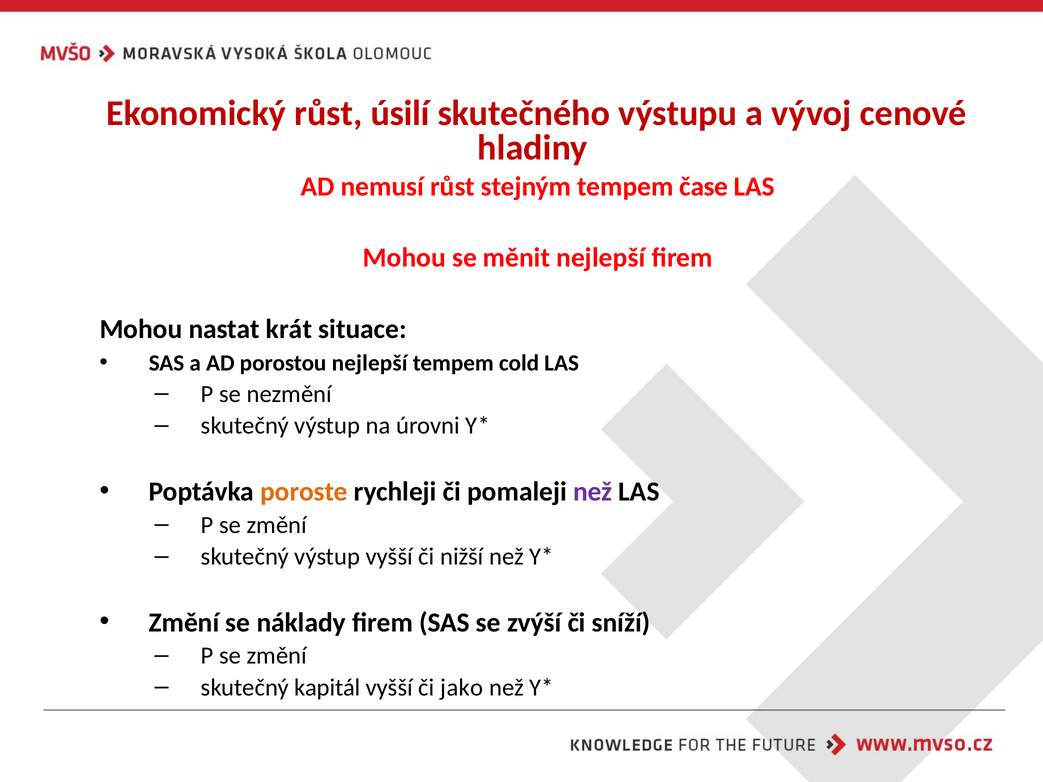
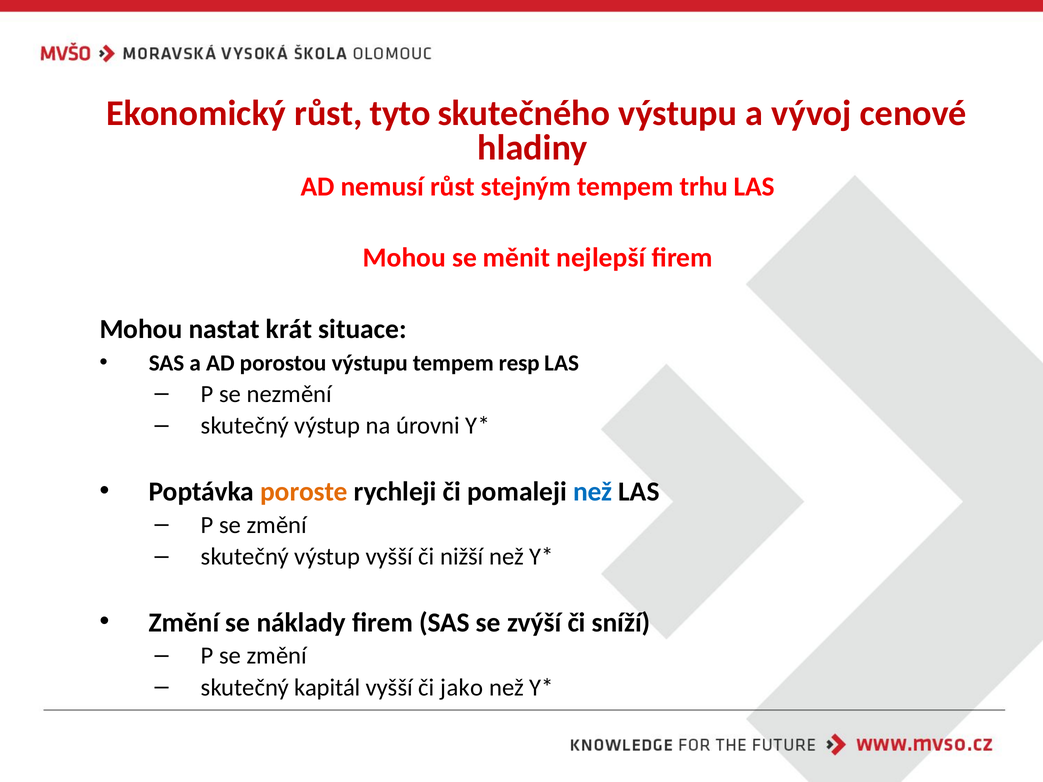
úsilí: úsilí -> tyto
čase: čase -> trhu
porostou nejlepší: nejlepší -> výstupu
cold: cold -> resp
než at (593, 492) colour: purple -> blue
